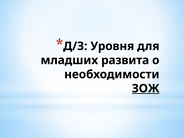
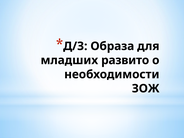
Уровня: Уровня -> Образа
развита: развита -> развито
ЗОЖ underline: present -> none
